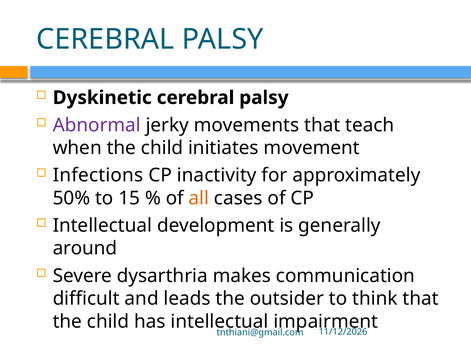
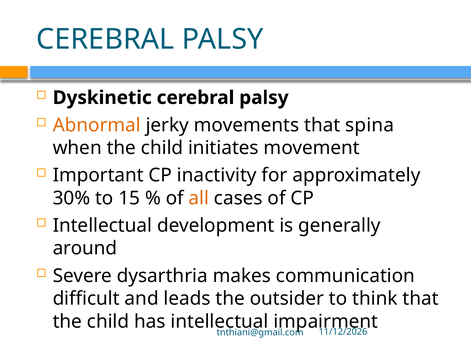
Abnormal colour: purple -> orange
teach: teach -> spina
Infections: Infections -> Important
50%: 50% -> 30%
